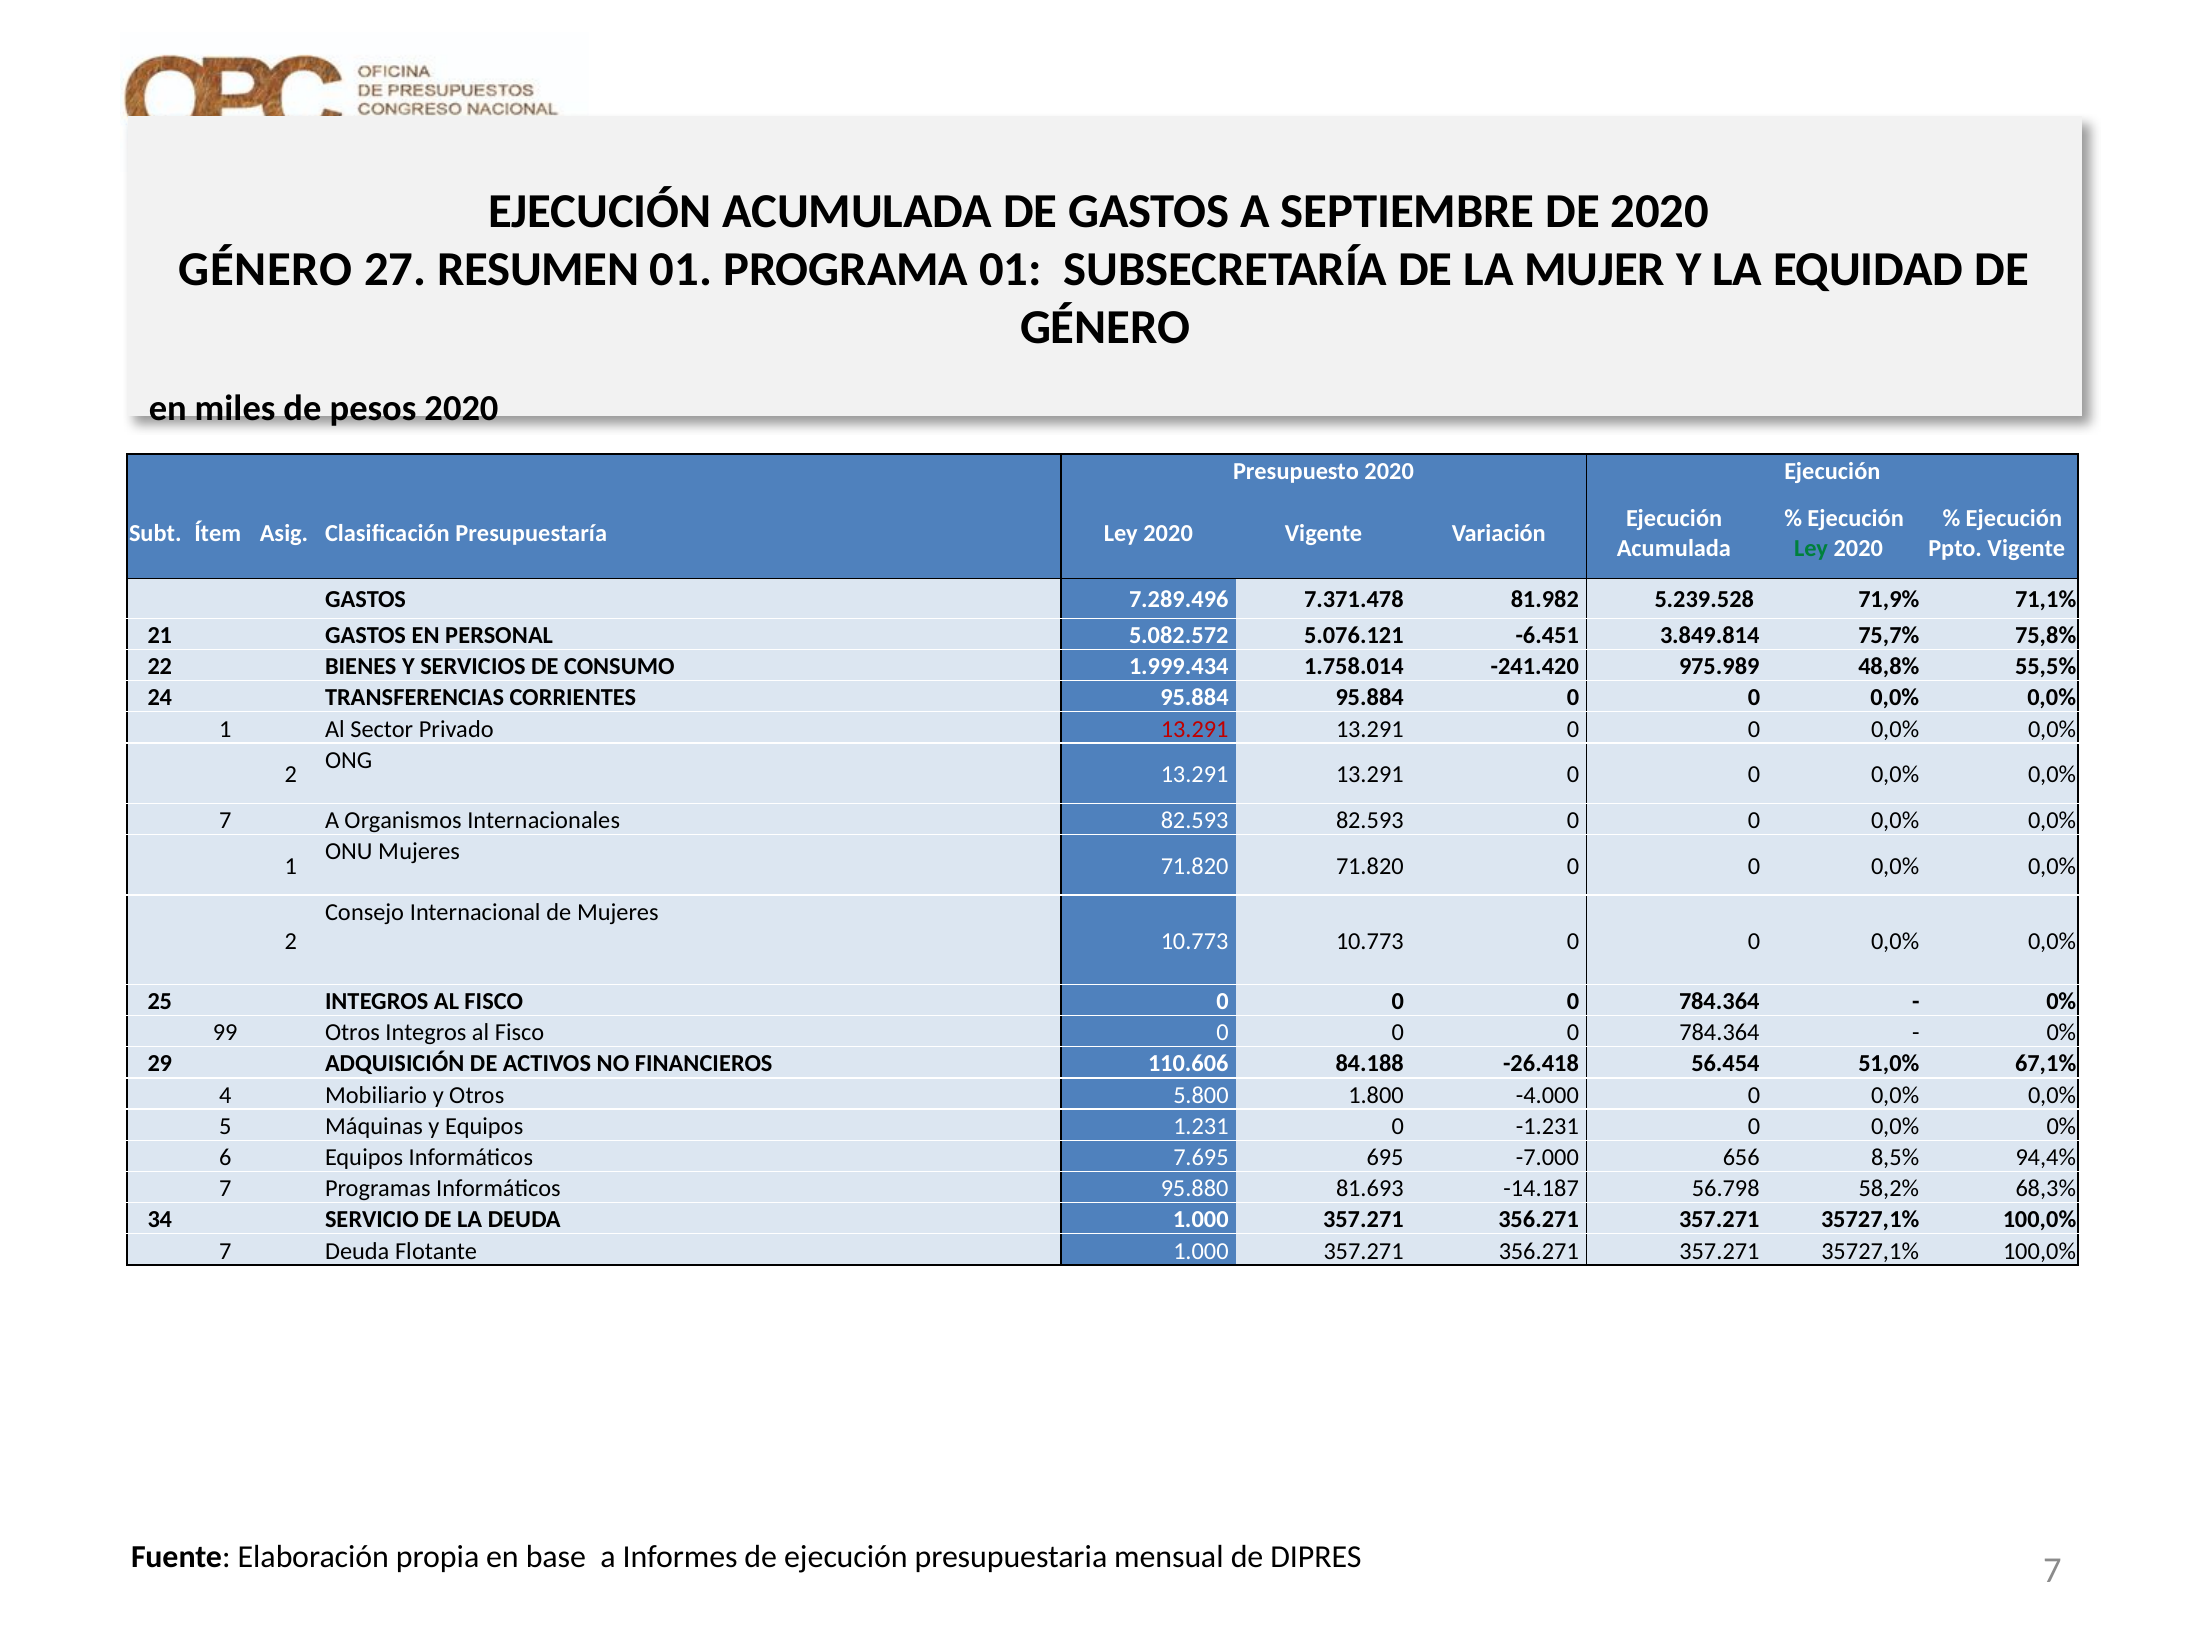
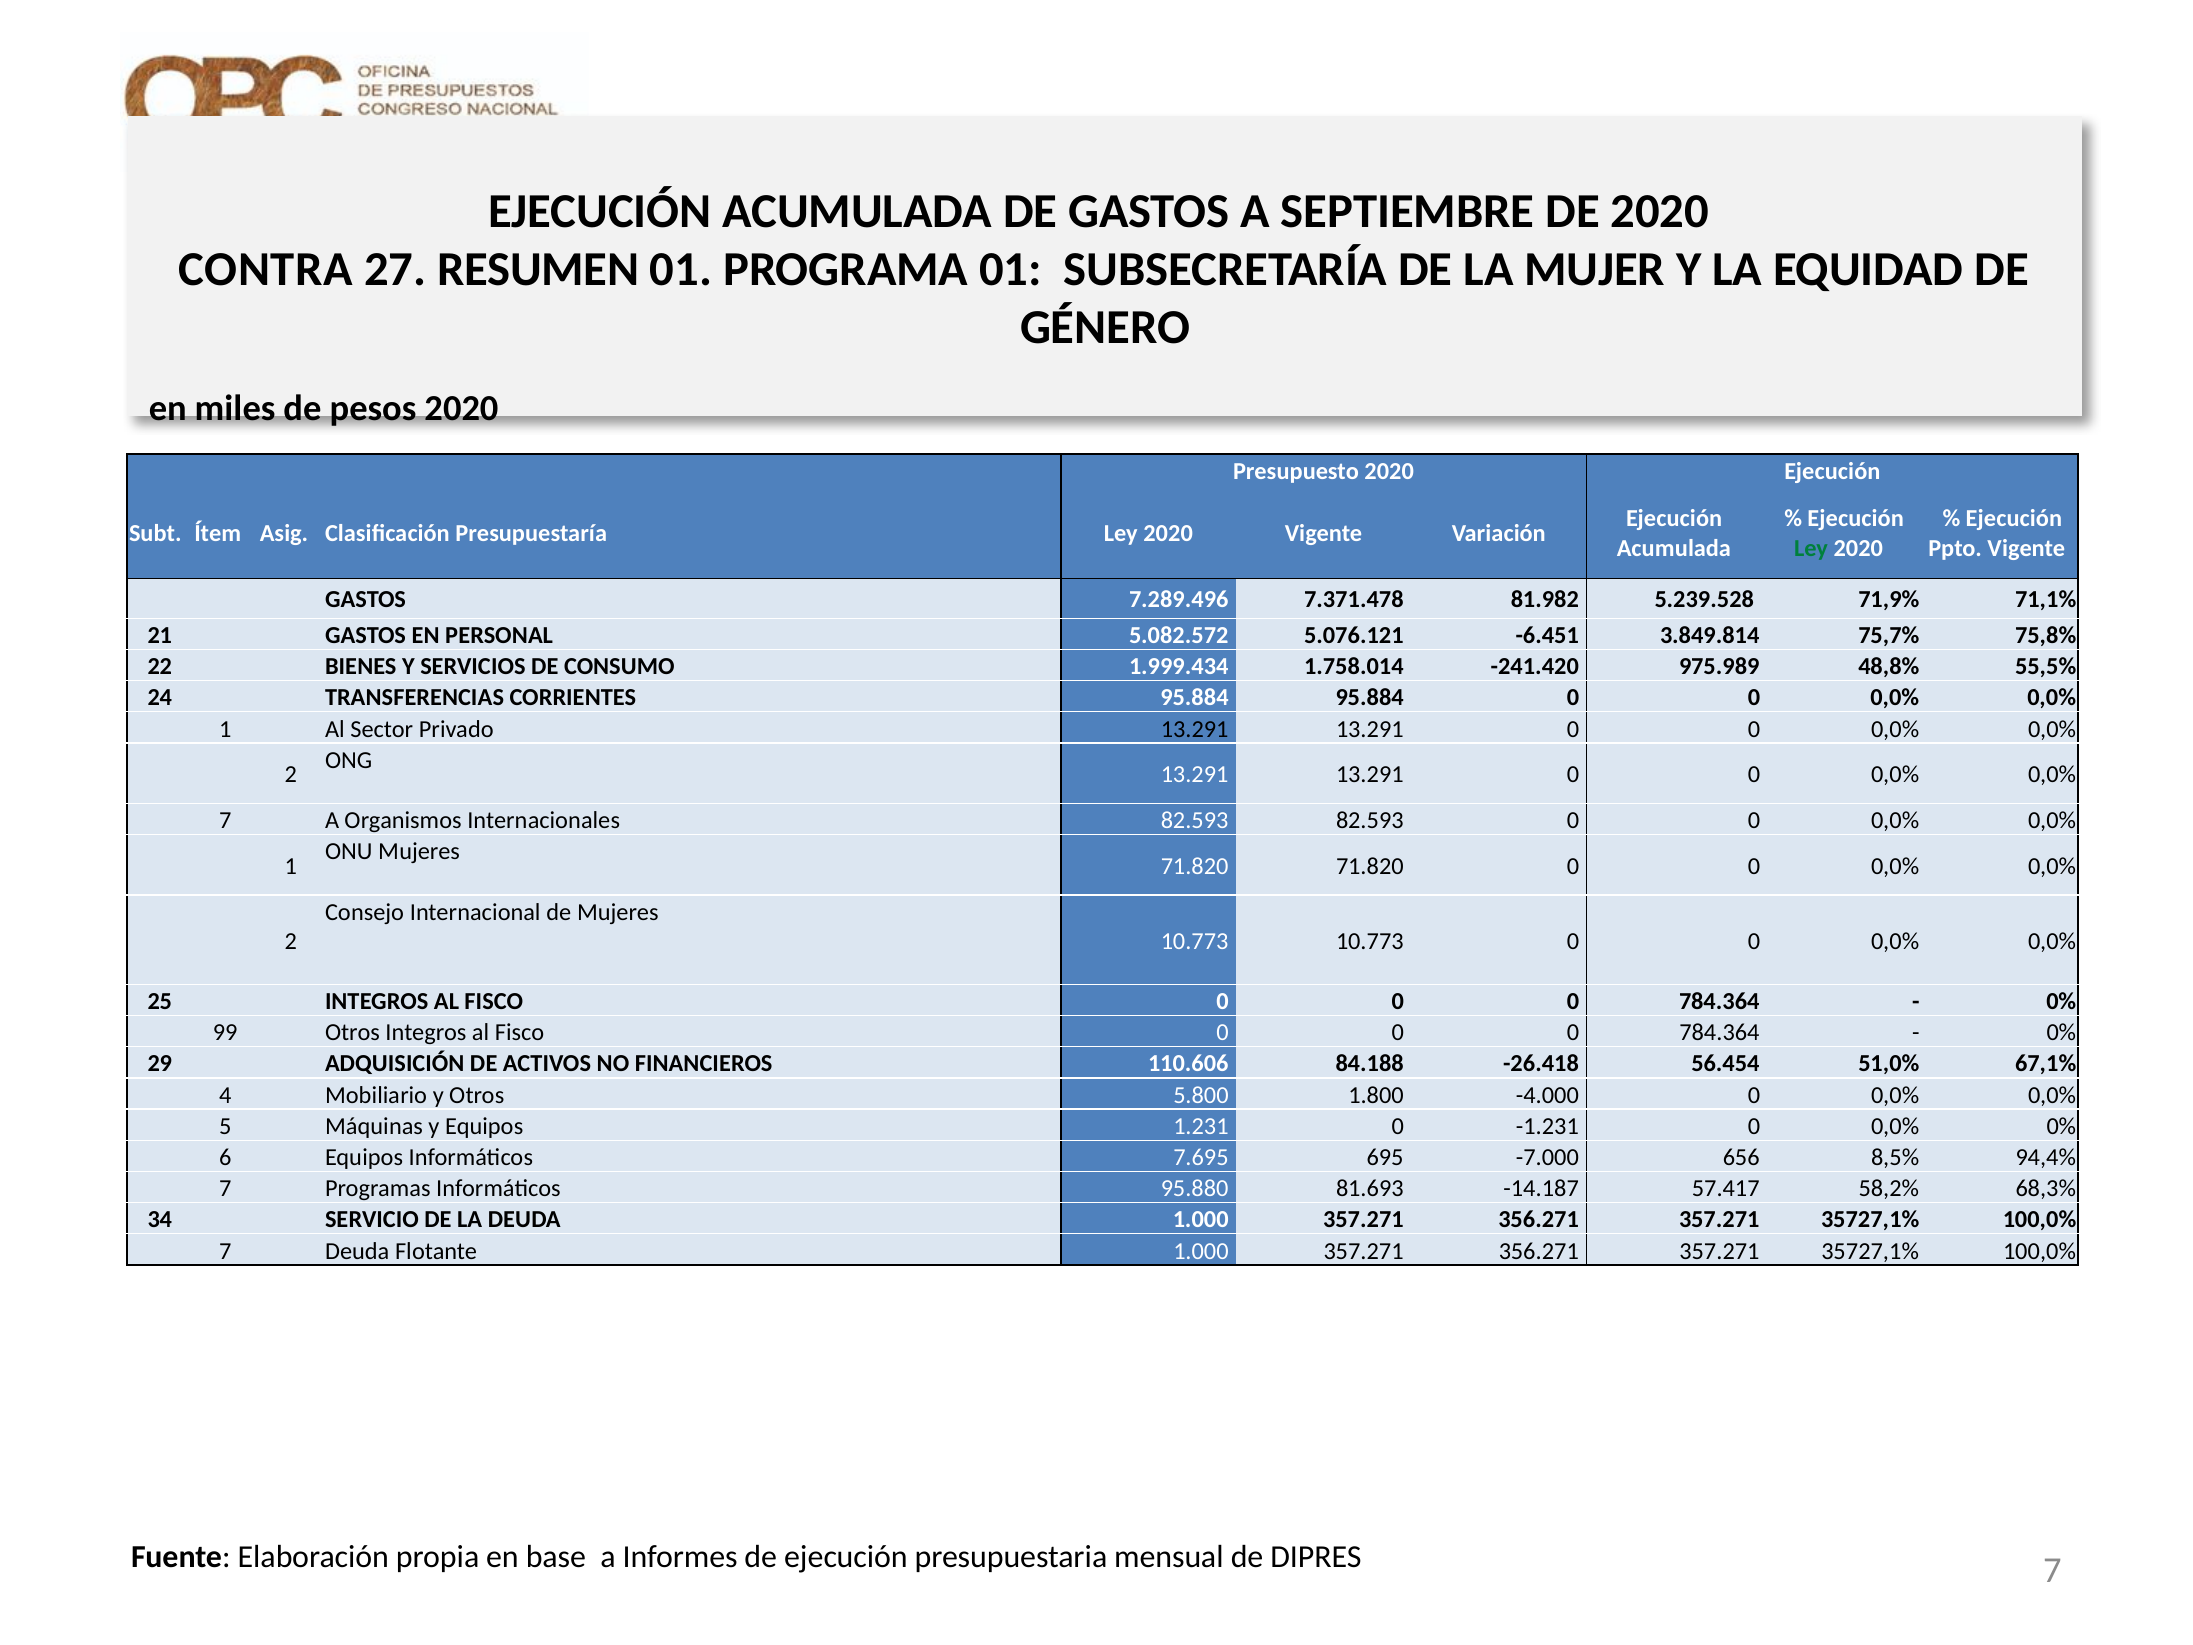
GÉNERO at (266, 269): GÉNERO -> CONTRA
13.291 at (1195, 729) colour: red -> black
56.798: 56.798 -> 57.417
